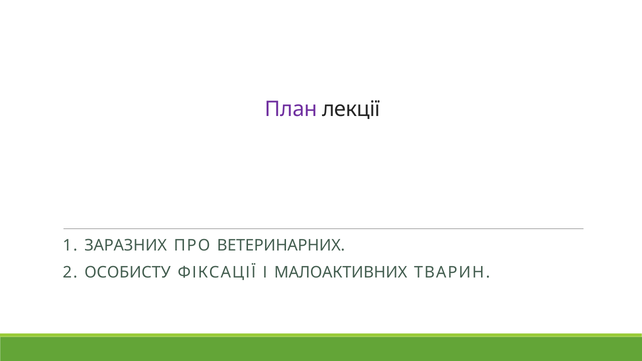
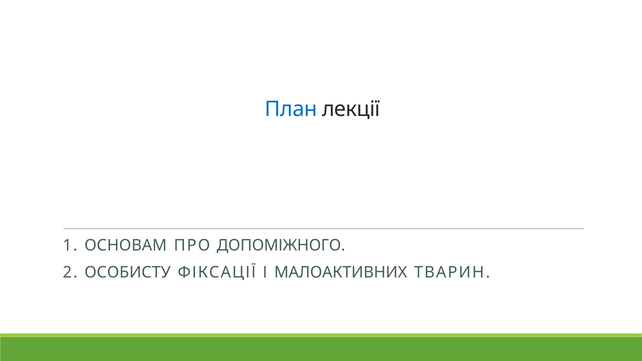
План colour: purple -> blue
ЗАРАЗНИХ: ЗАРАЗНИХ -> ОСНОВАМ
ВЕТЕРИНАРНИХ: ВЕТЕРИНАРНИХ -> ДОПОМІЖНОГО
